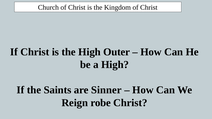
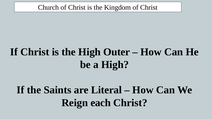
Sinner: Sinner -> Literal
robe: robe -> each
